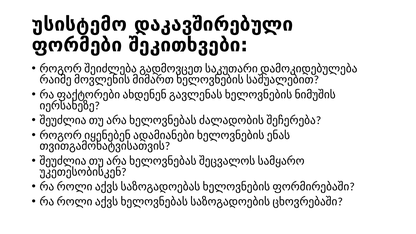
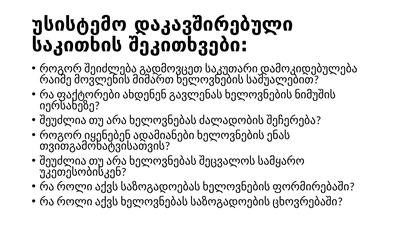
ფორმები: ფორმები -> საკითხის
